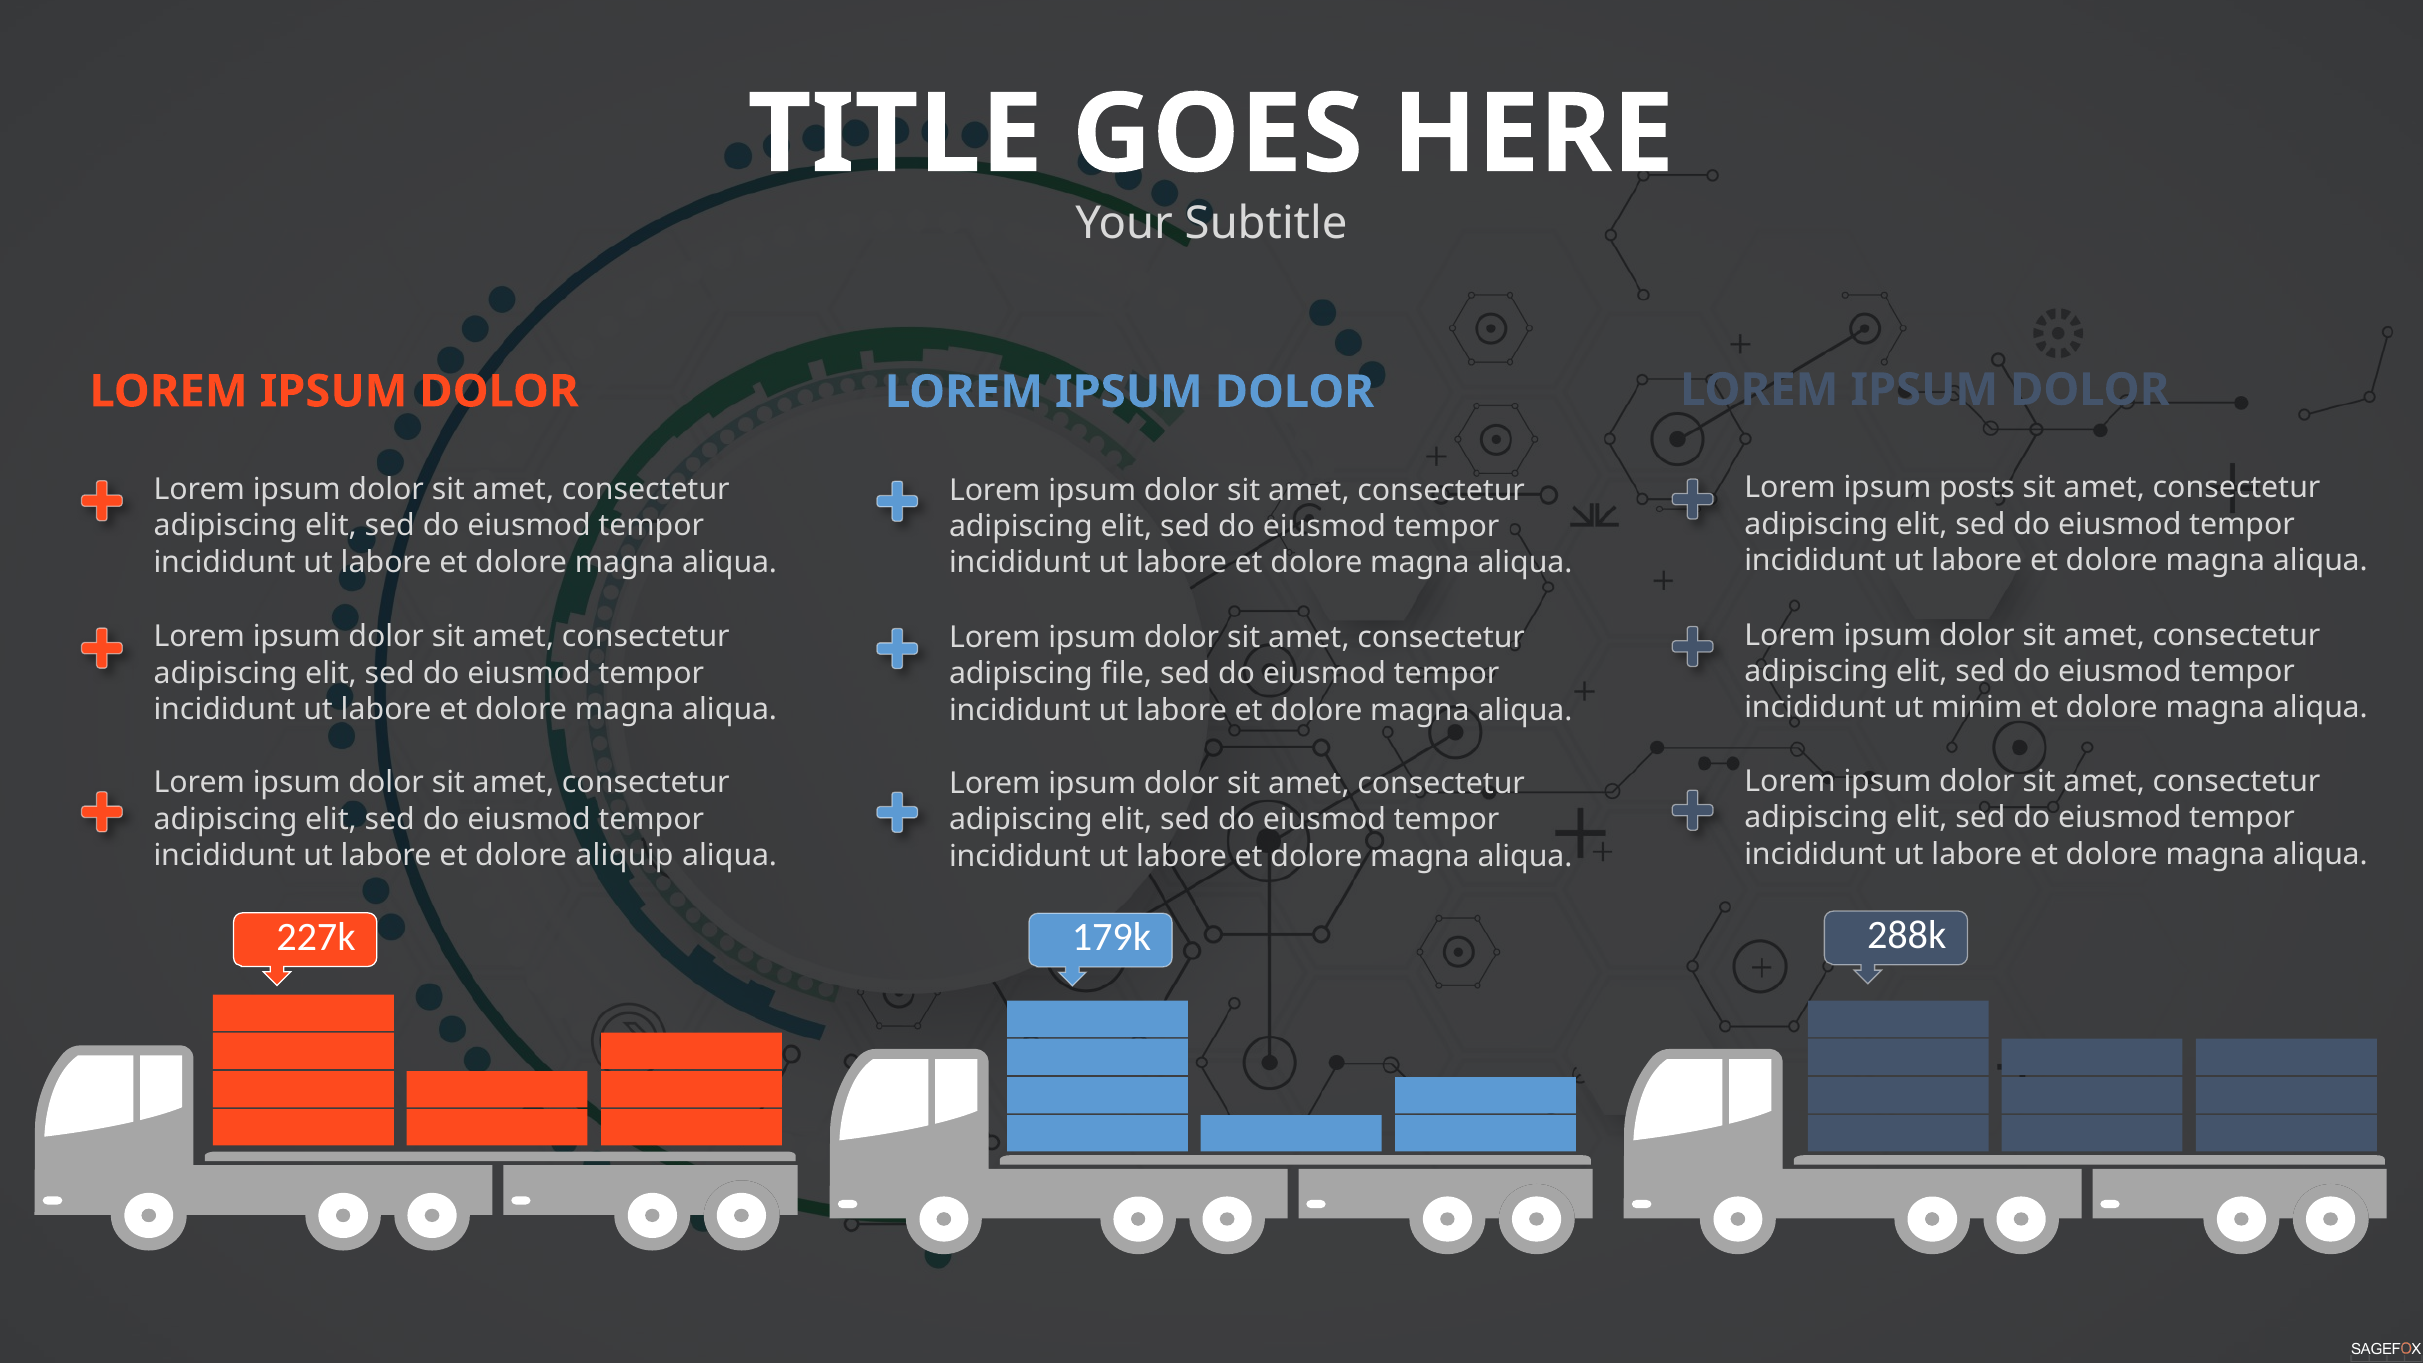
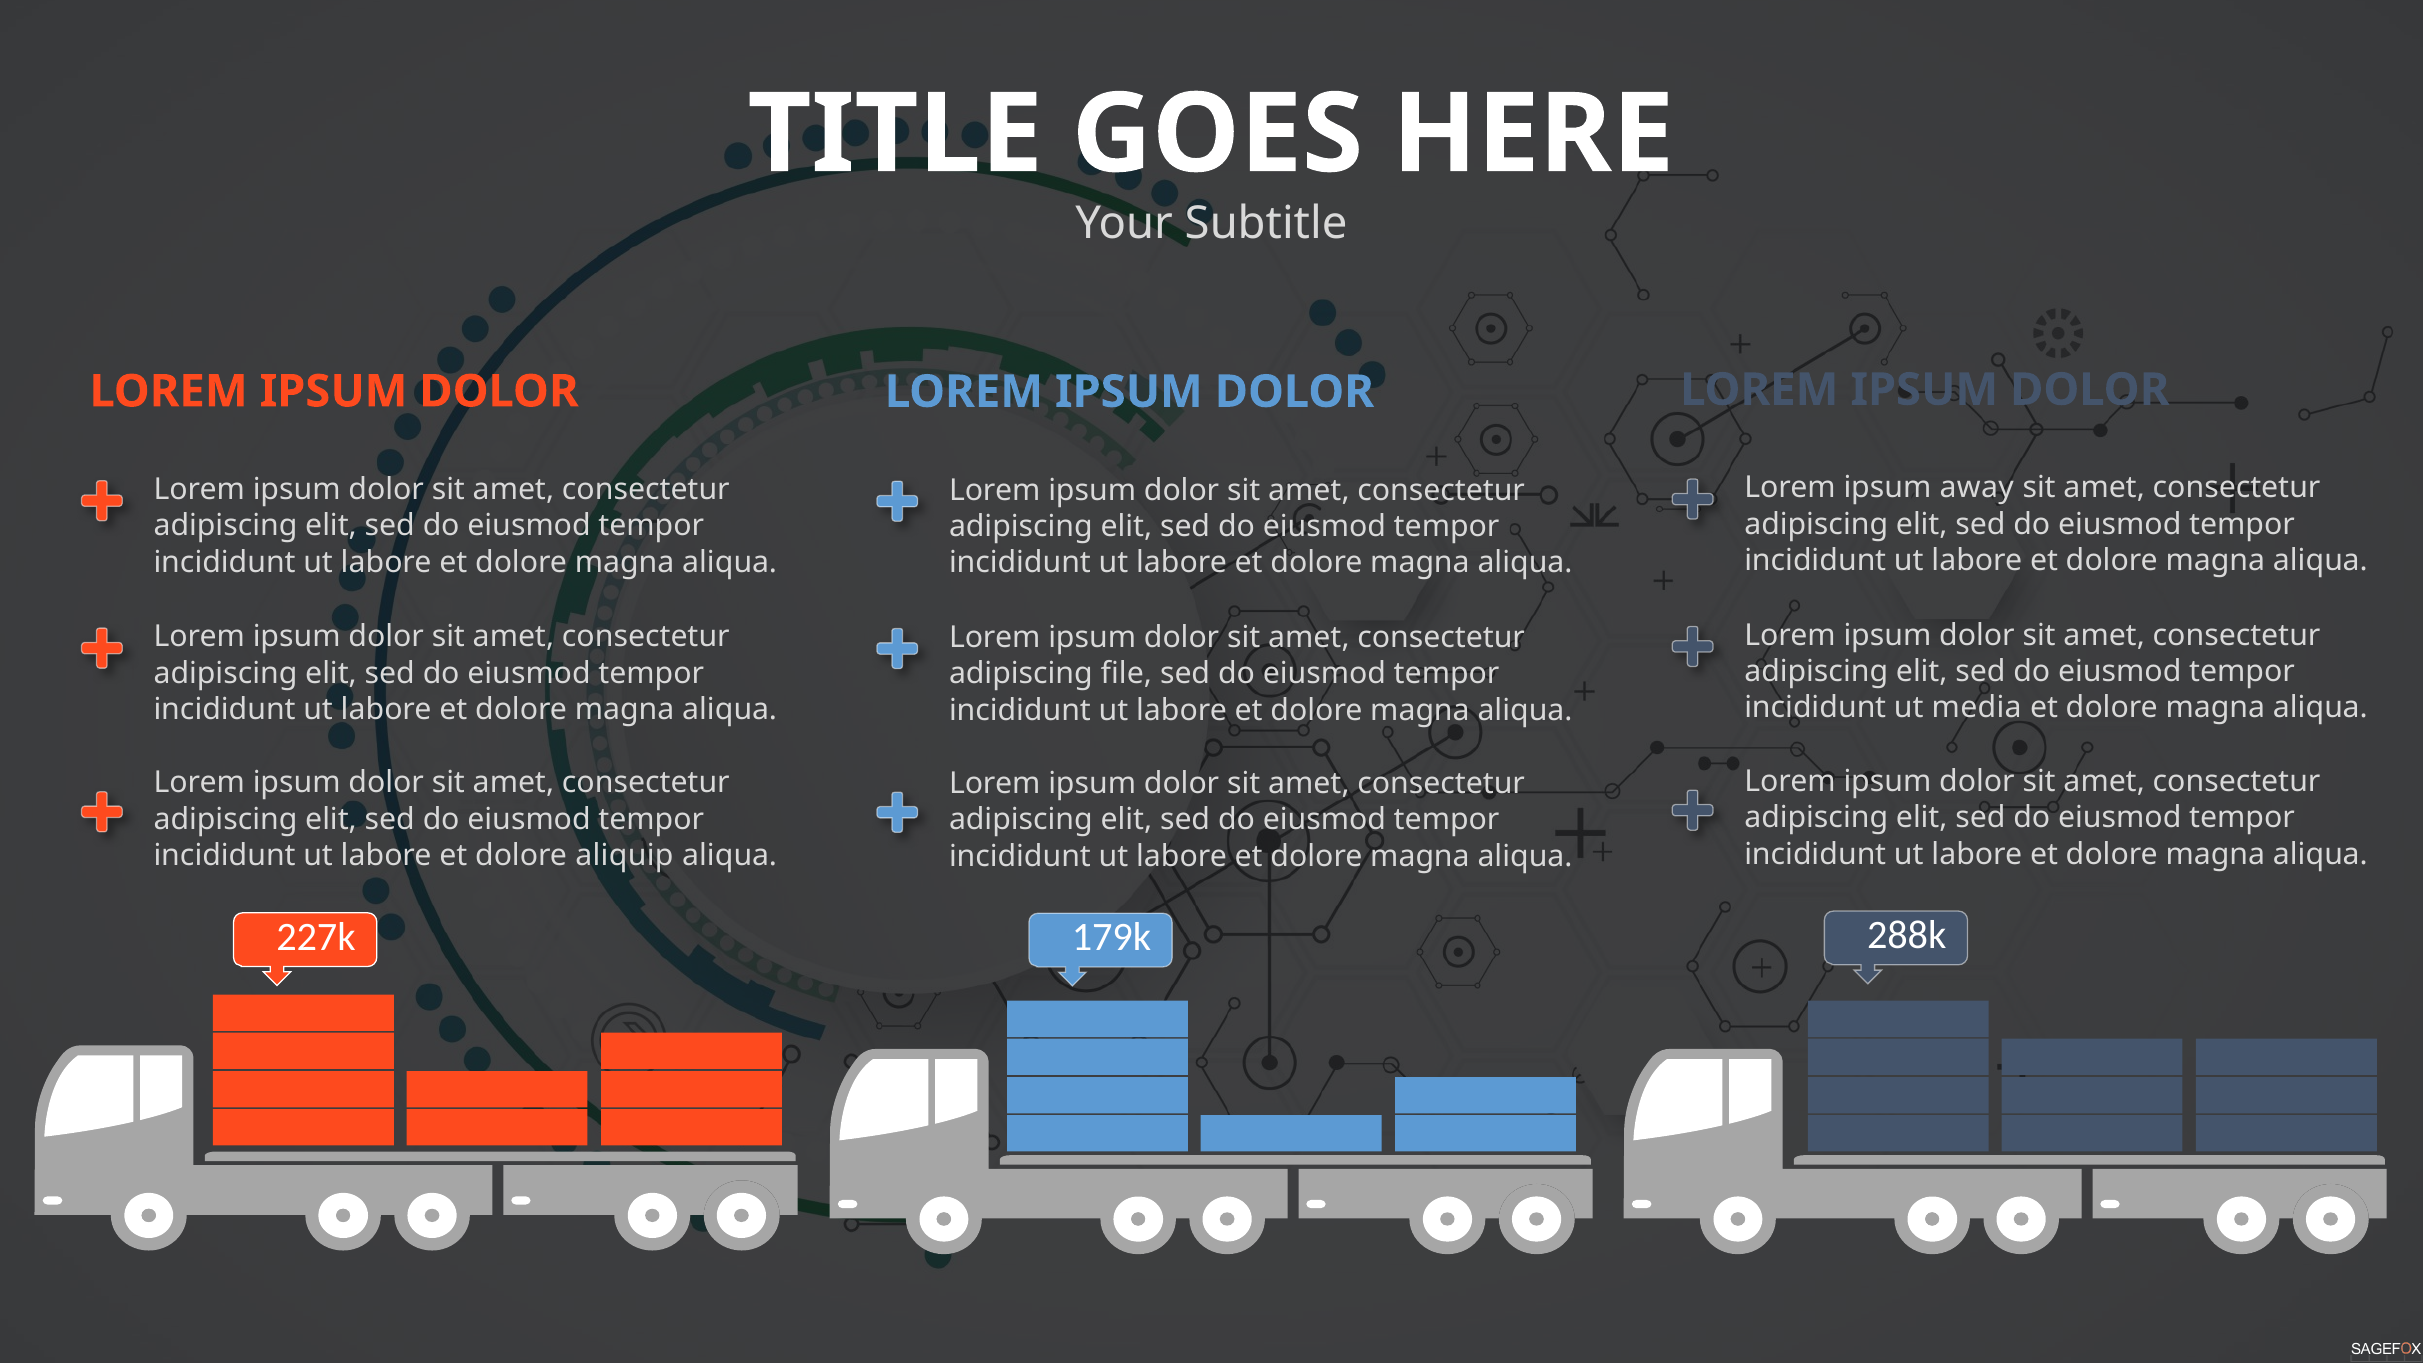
posts: posts -> away
minim: minim -> media
